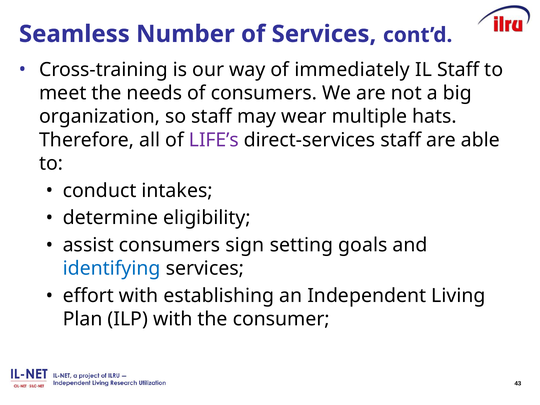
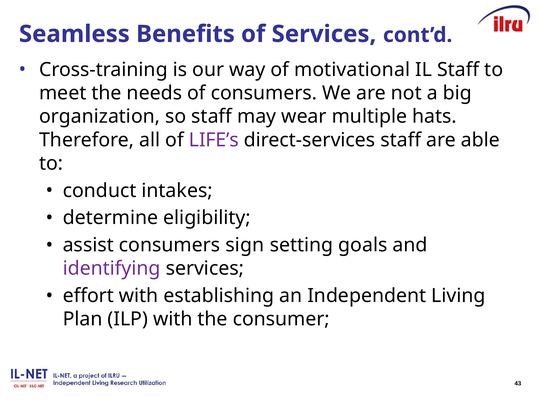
Number: Number -> Benefits
immediately: immediately -> motivational
identifying colour: blue -> purple
